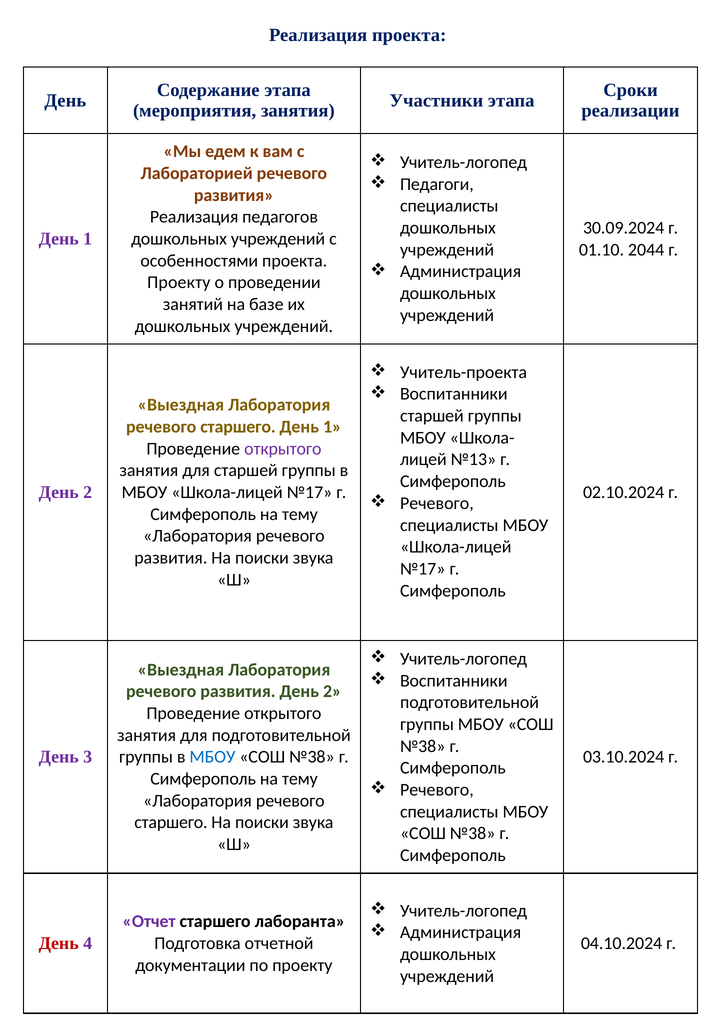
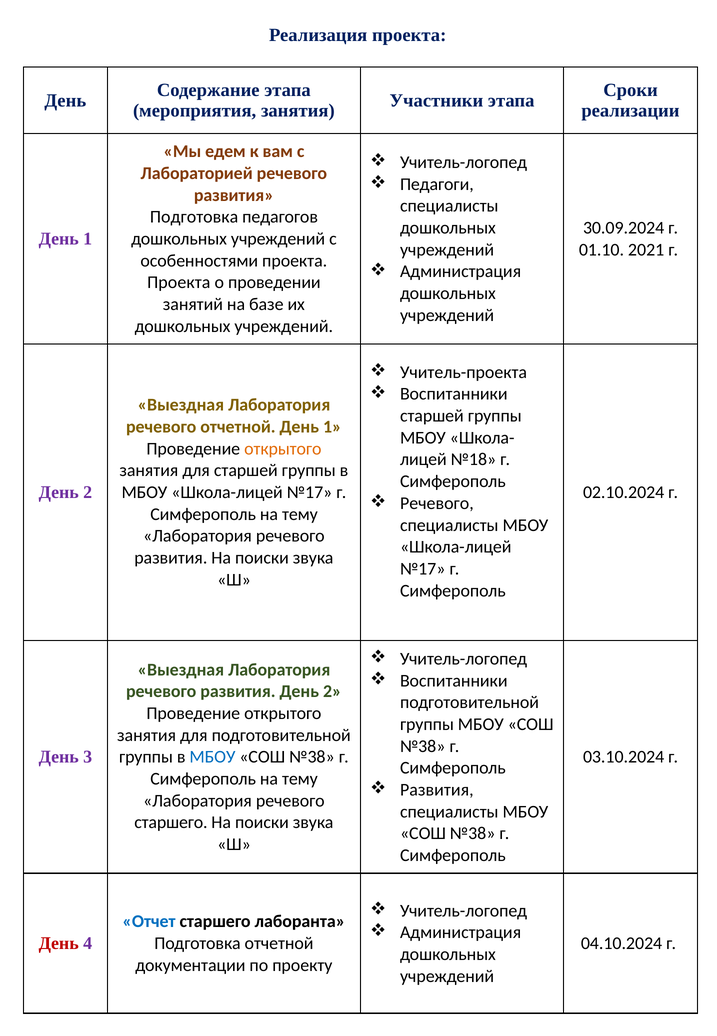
Реализация at (194, 217): Реализация -> Подготовка
2044: 2044 -> 2021
Проекту at (179, 282): Проекту -> Проекта
старшего at (238, 427): старшего -> отчетной
открытого at (283, 449) colour: purple -> orange
№13: №13 -> №18
Речевого at (437, 790): Речевого -> Развития
Отчет colour: purple -> blue
